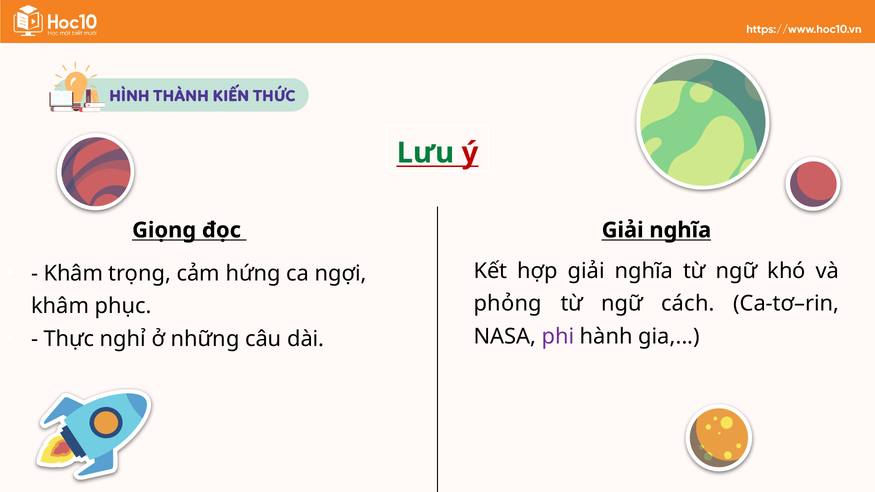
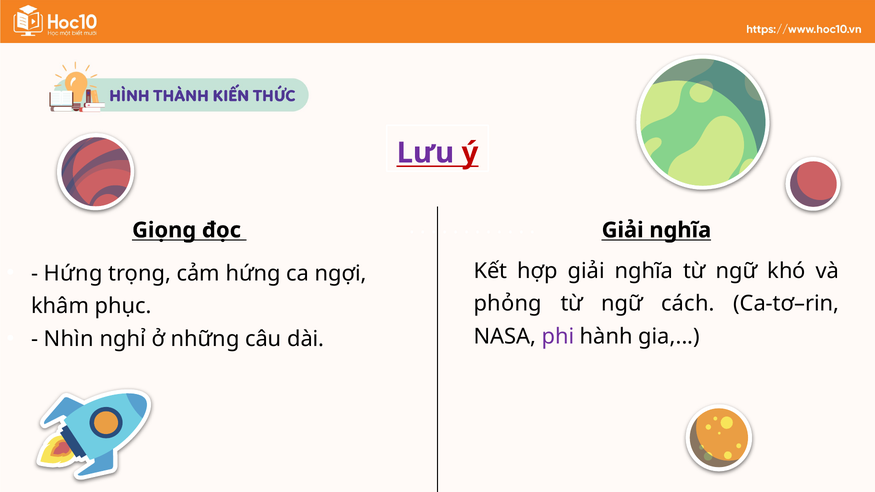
Lưu colour: green -> purple
Khâm at (73, 274): Khâm -> Hứng
Thực: Thực -> Nhìn
